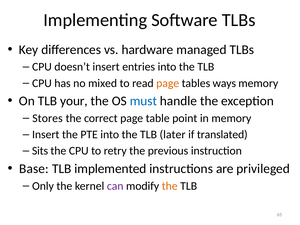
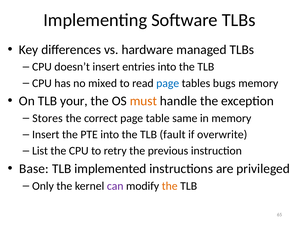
page at (168, 83) colour: orange -> blue
ways: ways -> bugs
must colour: blue -> orange
point: point -> same
later: later -> fault
translated: translated -> overwrite
Sits: Sits -> List
